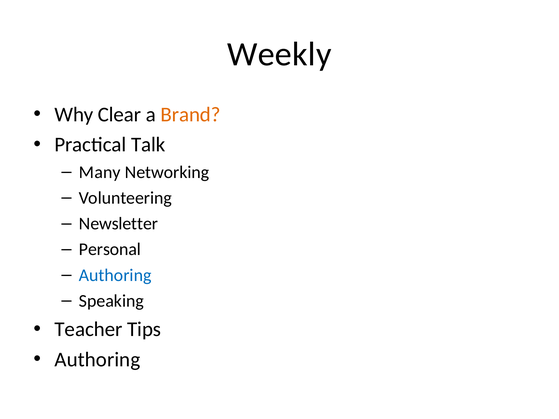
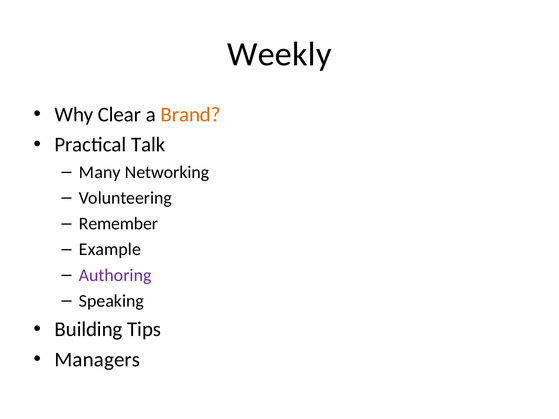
Newsletter: Newsletter -> Remember
Personal: Personal -> Example
Authoring at (115, 275) colour: blue -> purple
Teacher: Teacher -> Building
Authoring at (97, 360): Authoring -> Managers
